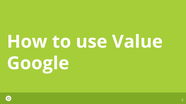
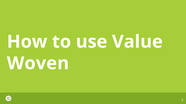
Google: Google -> Woven
